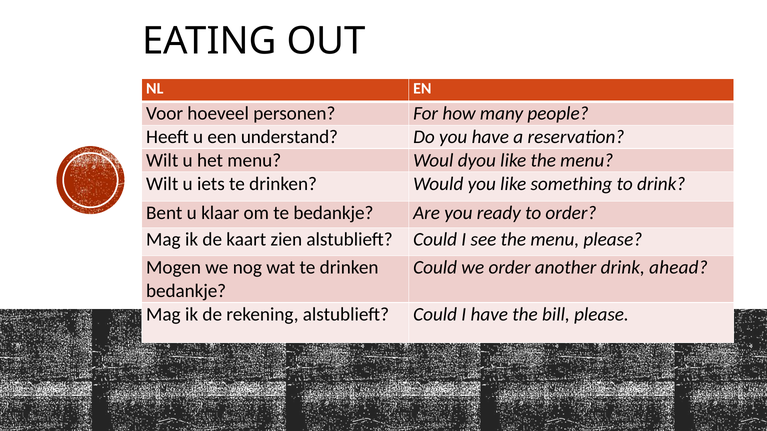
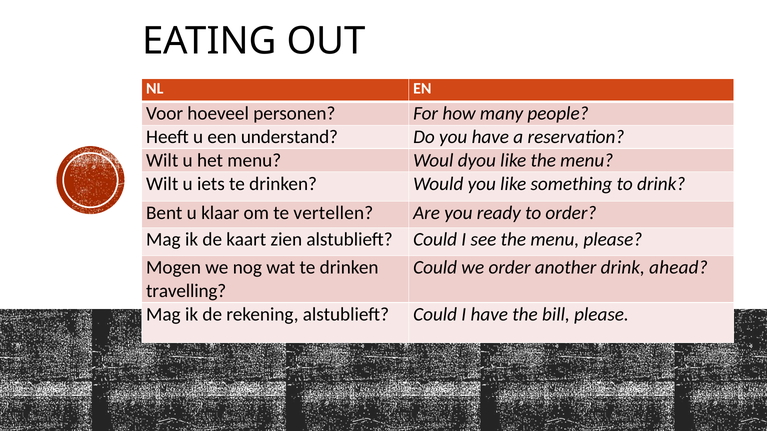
te bedankje: bedankje -> vertellen
bedankje at (186, 291): bedankje -> travelling
